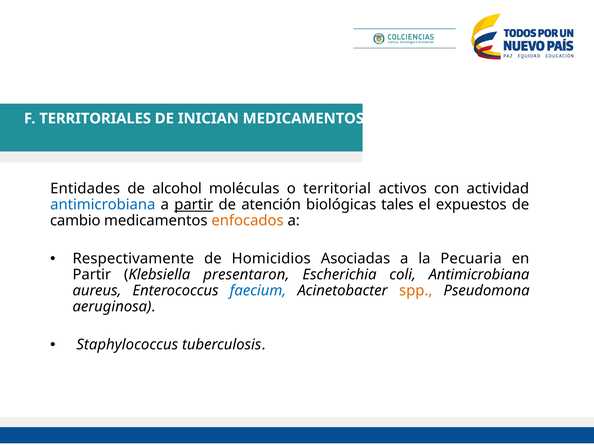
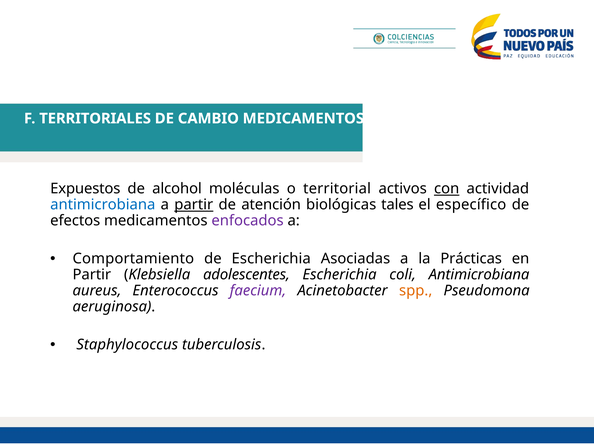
INICIAN: INICIAN -> CAMBIO
Entidades: Entidades -> Expuestos
con underline: none -> present
expuestos: expuestos -> específico
cambio: cambio -> efectos
enfocados colour: orange -> purple
Respectivamente: Respectivamente -> Comportamiento
de Homicidios: Homicidios -> Escherichia
Pecuaria: Pecuaria -> Prácticas
presentaron: presentaron -> adolescentes
faecium colour: blue -> purple
